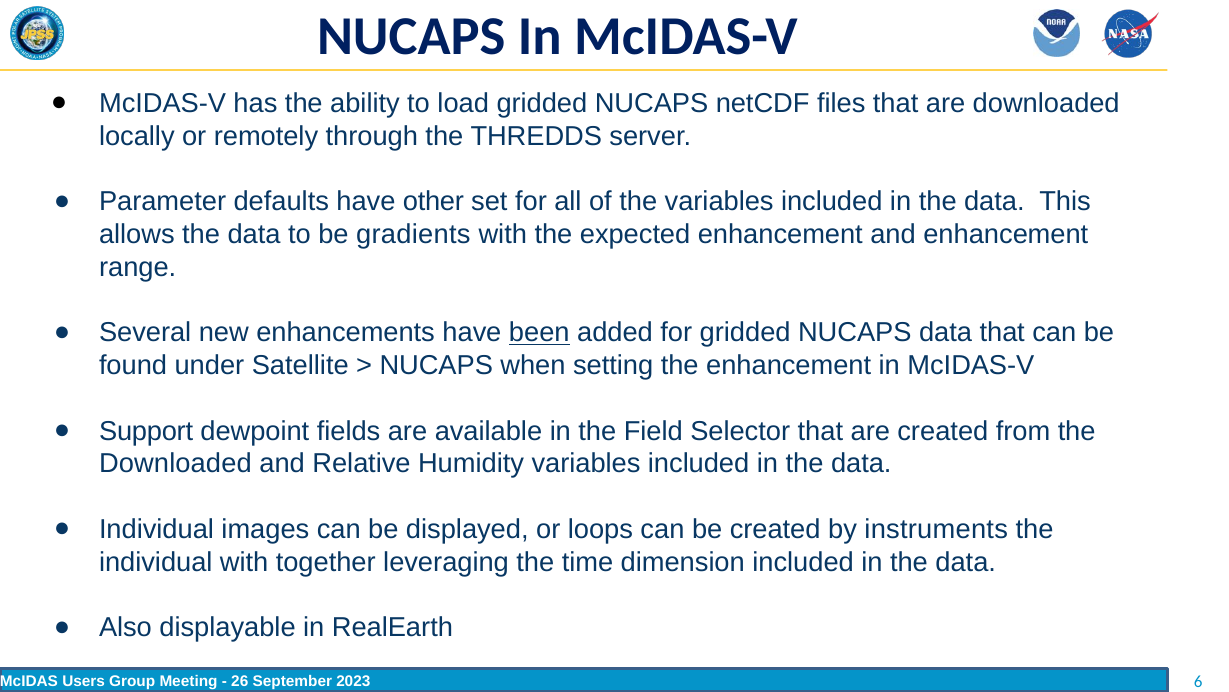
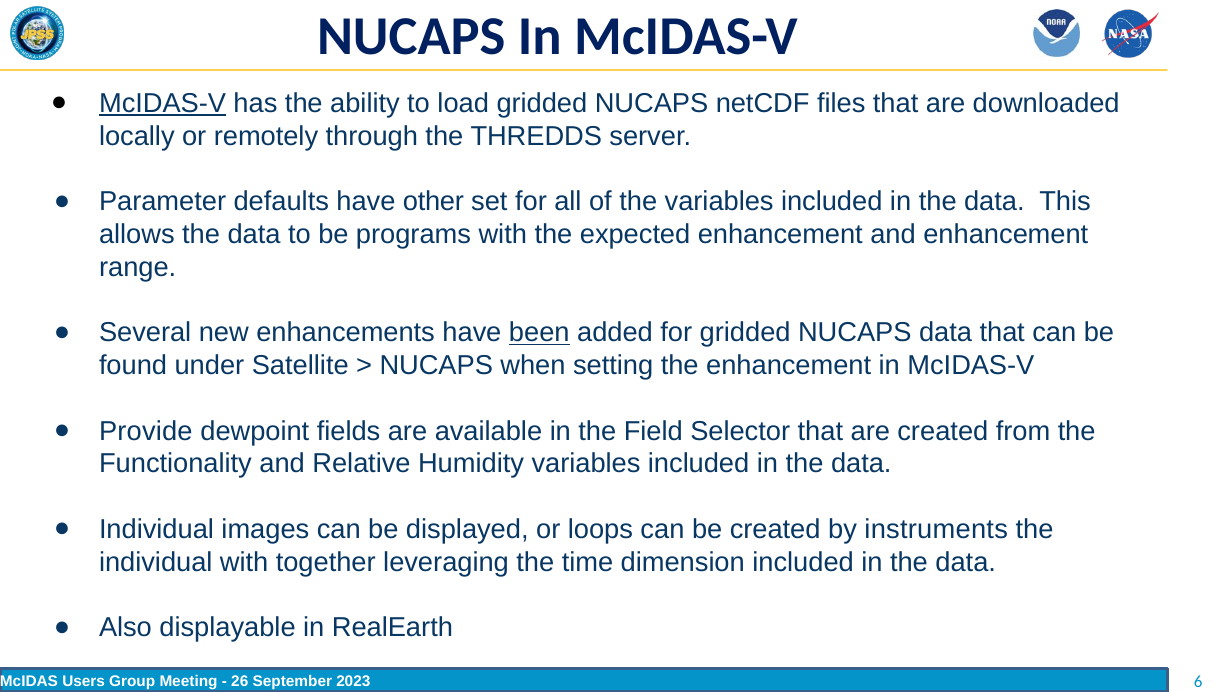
McIDAS-V at (163, 103) underline: none -> present
gradients: gradients -> programs
Support: Support -> Provide
Downloaded at (175, 463): Downloaded -> Functionality
